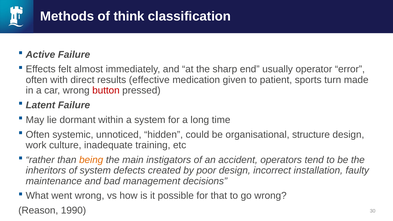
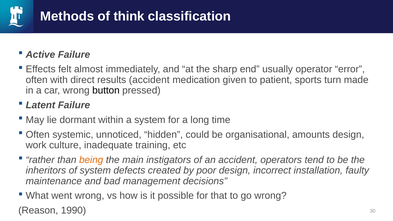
results effective: effective -> accident
button colour: red -> black
structure: structure -> amounts
